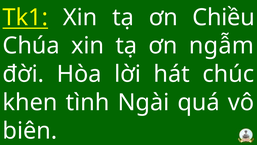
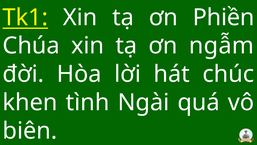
Chiều: Chiều -> Phiền
